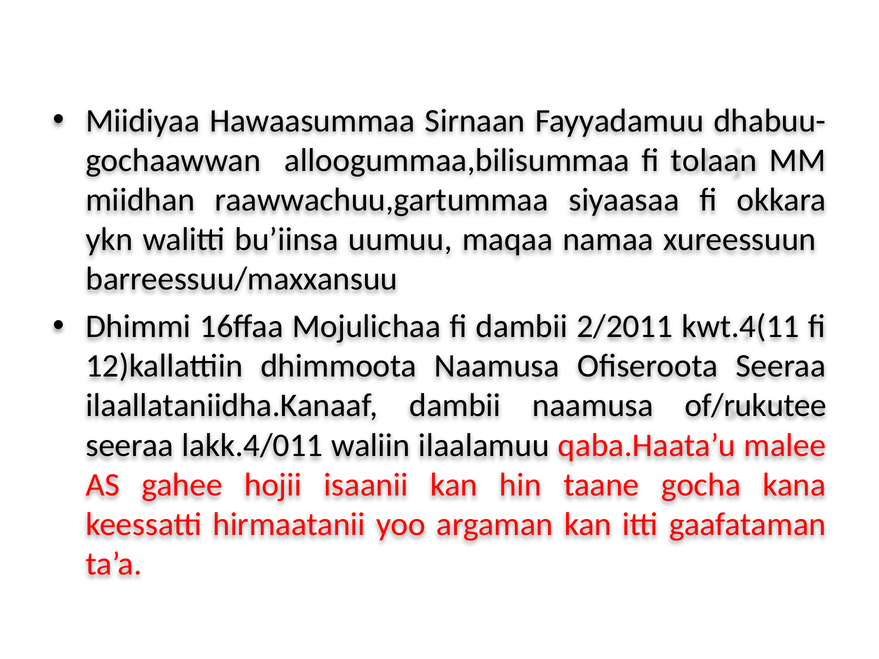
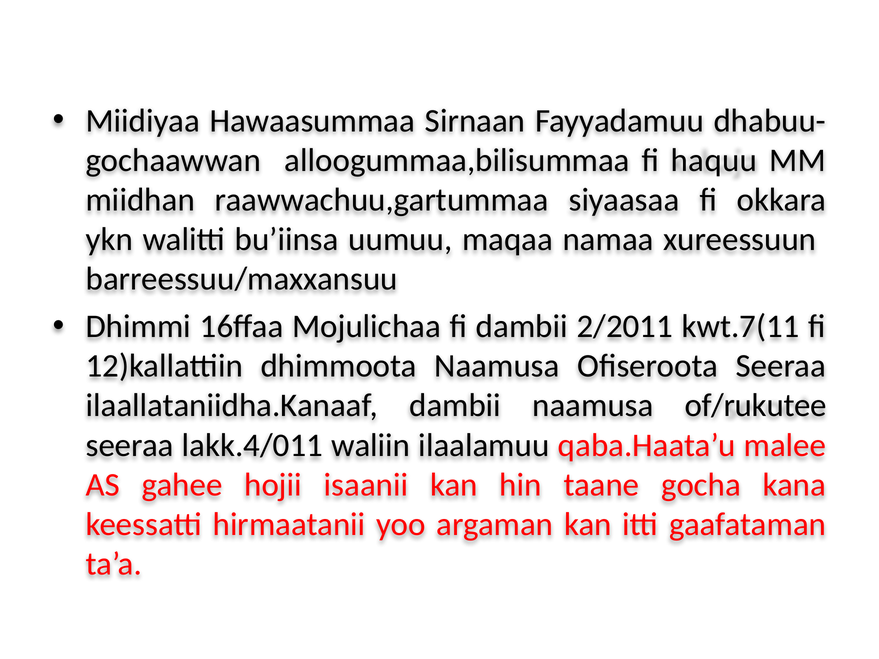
tolaan: tolaan -> haquu
kwt.4(11: kwt.4(11 -> kwt.7(11
